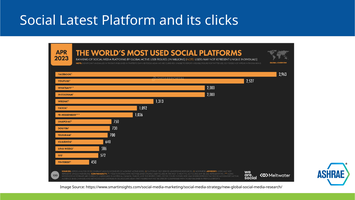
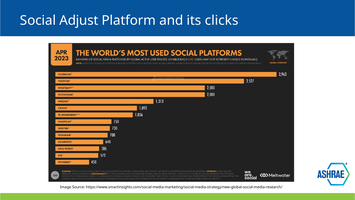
Latest: Latest -> Adjust
